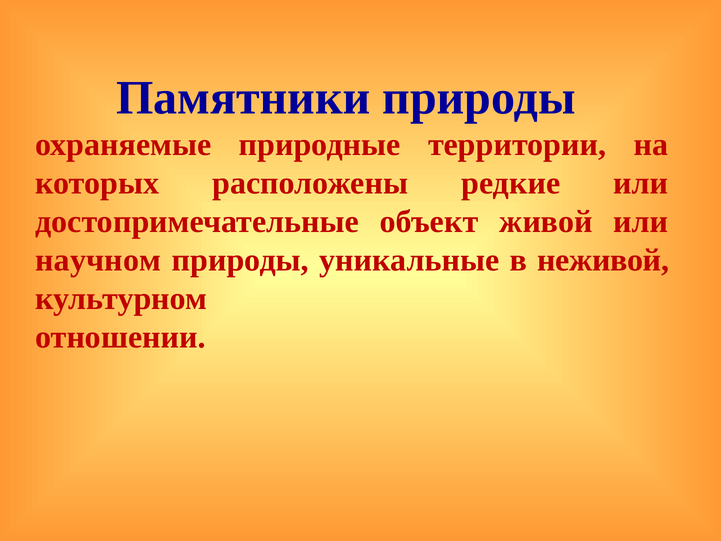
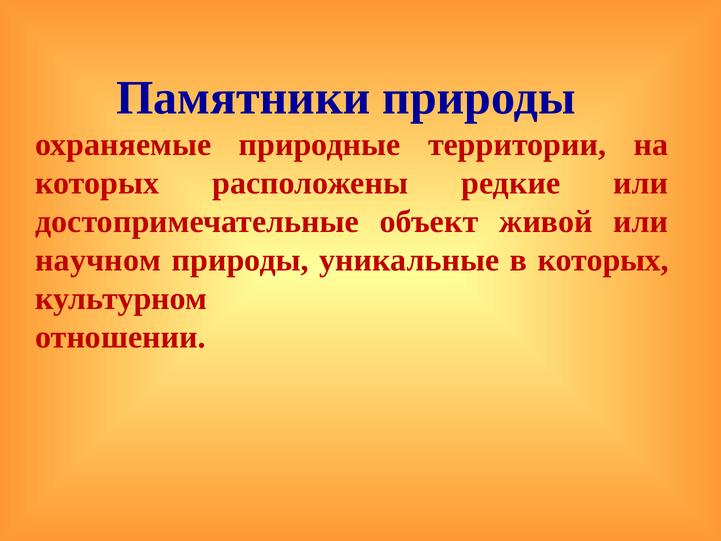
в неживой: неживой -> которых
